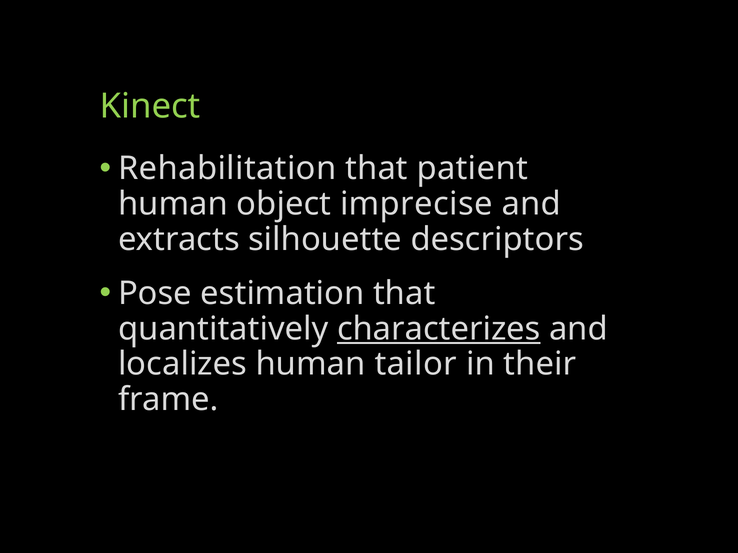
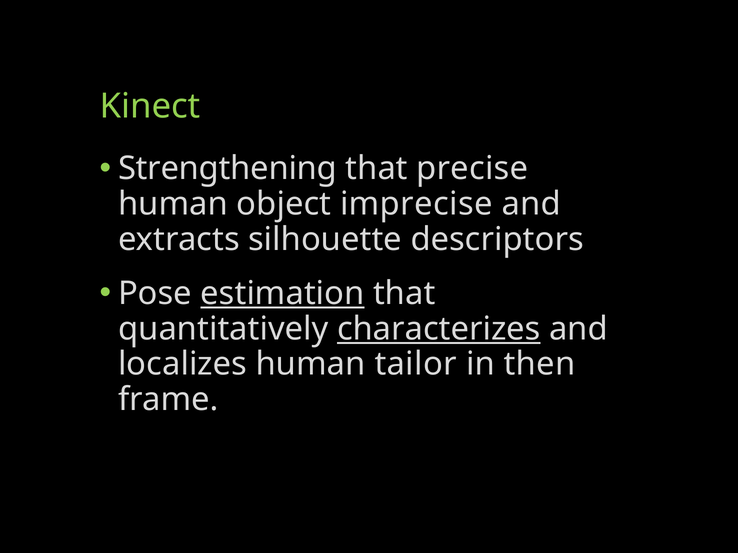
Rehabilitation: Rehabilitation -> Strengthening
patient: patient -> precise
estimation underline: none -> present
their: their -> then
